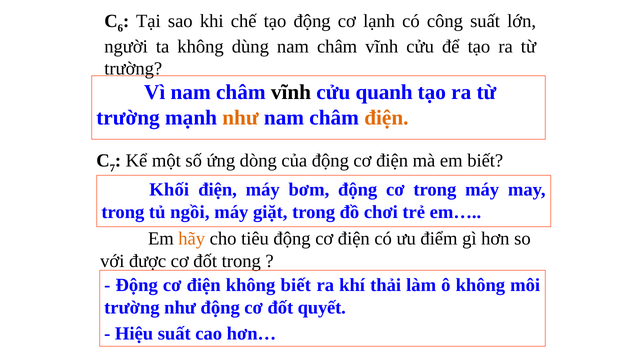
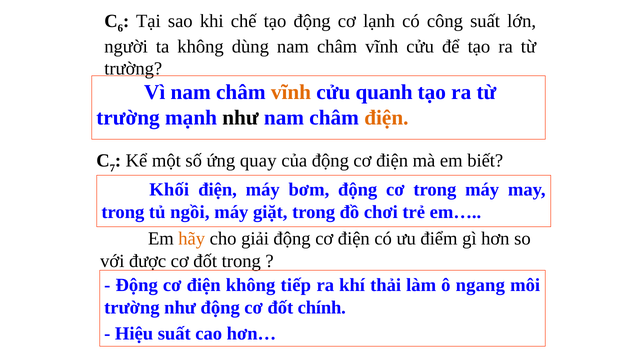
vĩnh at (291, 92) colour: black -> orange
như at (240, 118) colour: orange -> black
dòng: dòng -> quay
tiêu: tiêu -> giải
không biết: biết -> tiếp
ô không: không -> ngang
quyết: quyết -> chính
